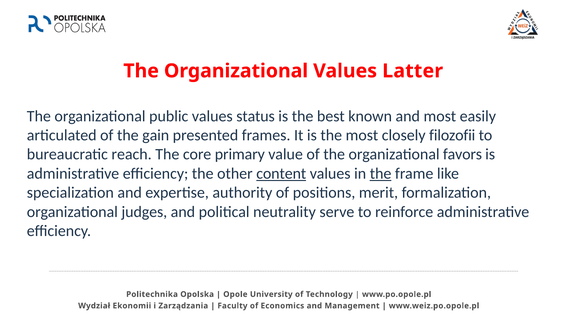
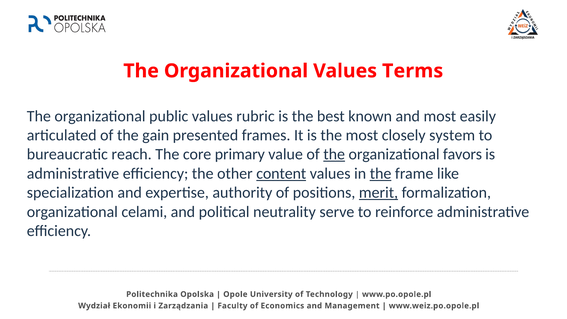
Latter: Latter -> Terms
status: status -> rubric
filozofii: filozofii -> system
the at (334, 154) underline: none -> present
merit underline: none -> present
judges: judges -> celami
